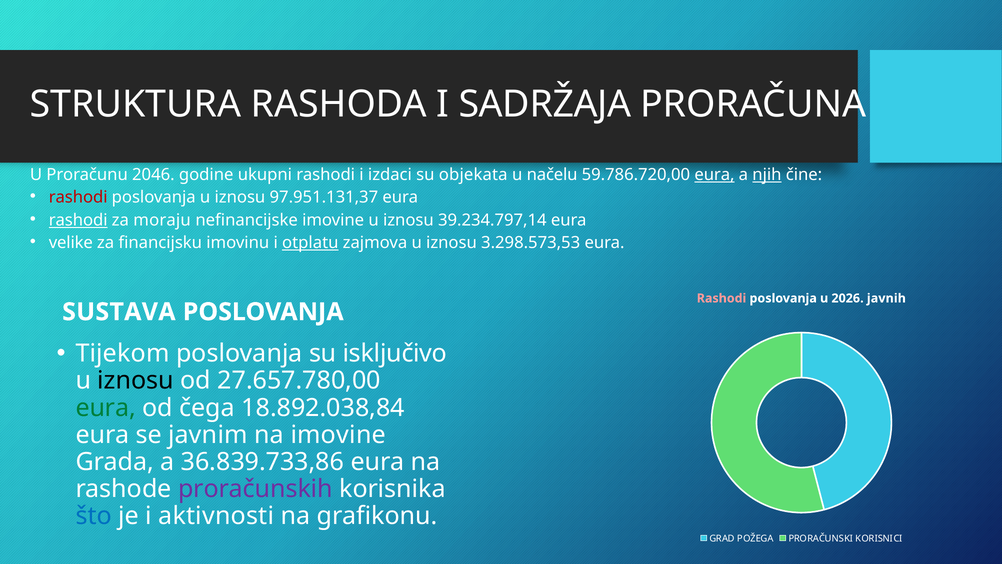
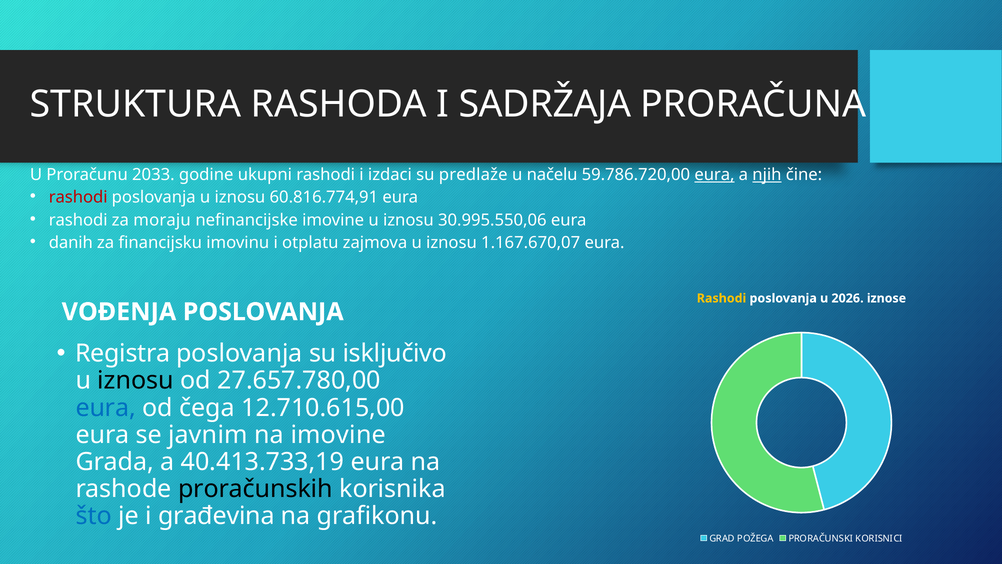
2046: 2046 -> 2033
objekata: objekata -> predlaže
97.951.131,37: 97.951.131,37 -> 60.816.774,91
rashodi at (78, 220) underline: present -> none
39.234.797,14: 39.234.797,14 -> 30.995.550,06
velike: velike -> danih
otplatu underline: present -> none
3.298.573,53: 3.298.573,53 -> 1.167.670,07
Rashodi at (721, 298) colour: pink -> yellow
javnih: javnih -> iznose
SUSTAVA: SUSTAVA -> VOĐENJA
Tijekom: Tijekom -> Registra
eura at (106, 408) colour: green -> blue
18.892.038,84: 18.892.038,84 -> 12.710.615,00
36.839.733,86: 36.839.733,86 -> 40.413.733,19
proračunskih colour: purple -> black
aktivnosti: aktivnosti -> građevina
